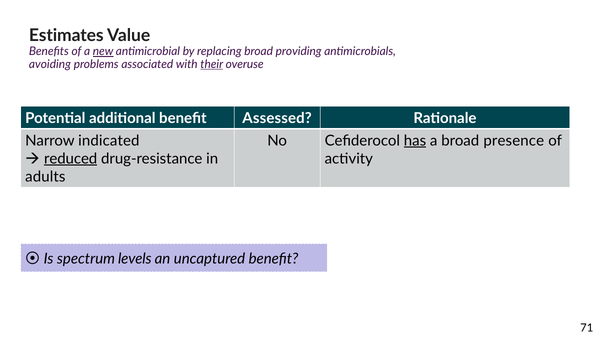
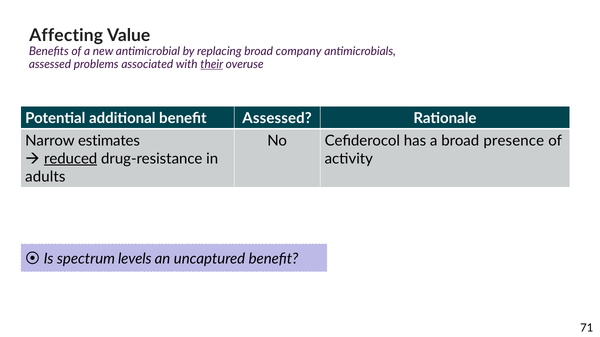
Estimates: Estimates -> Affecting
new underline: present -> none
providing: providing -> company
avoiding at (50, 64): avoiding -> assessed
indicated: indicated -> estimates
has underline: present -> none
